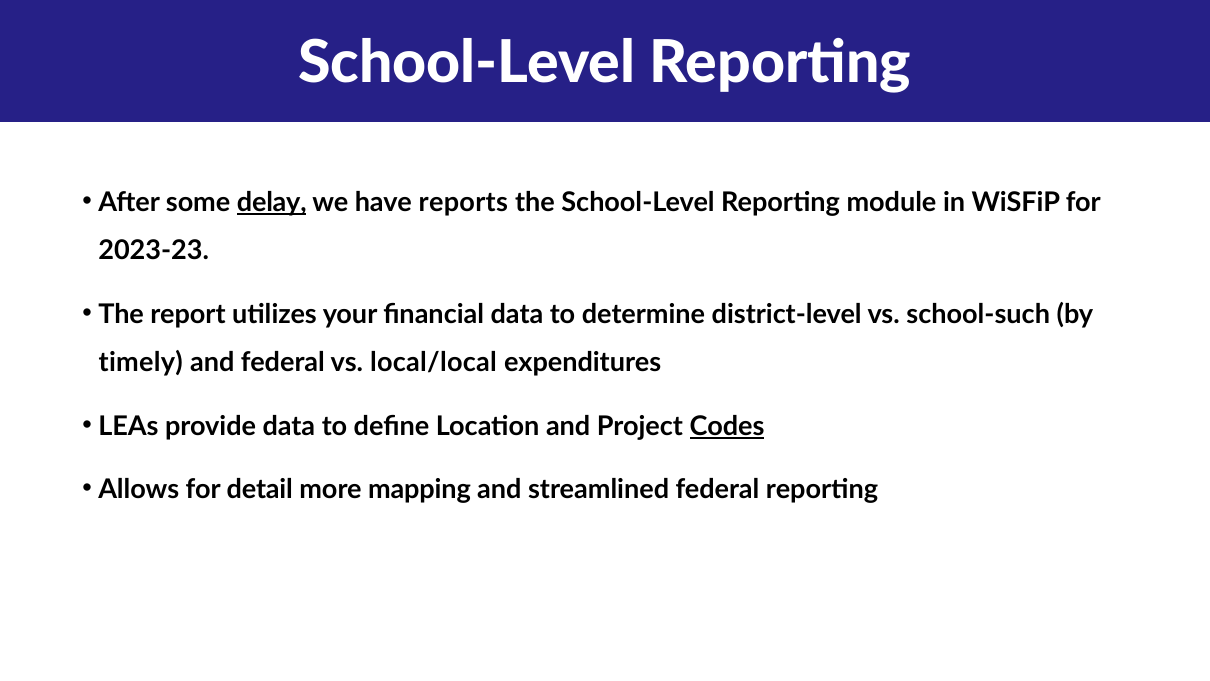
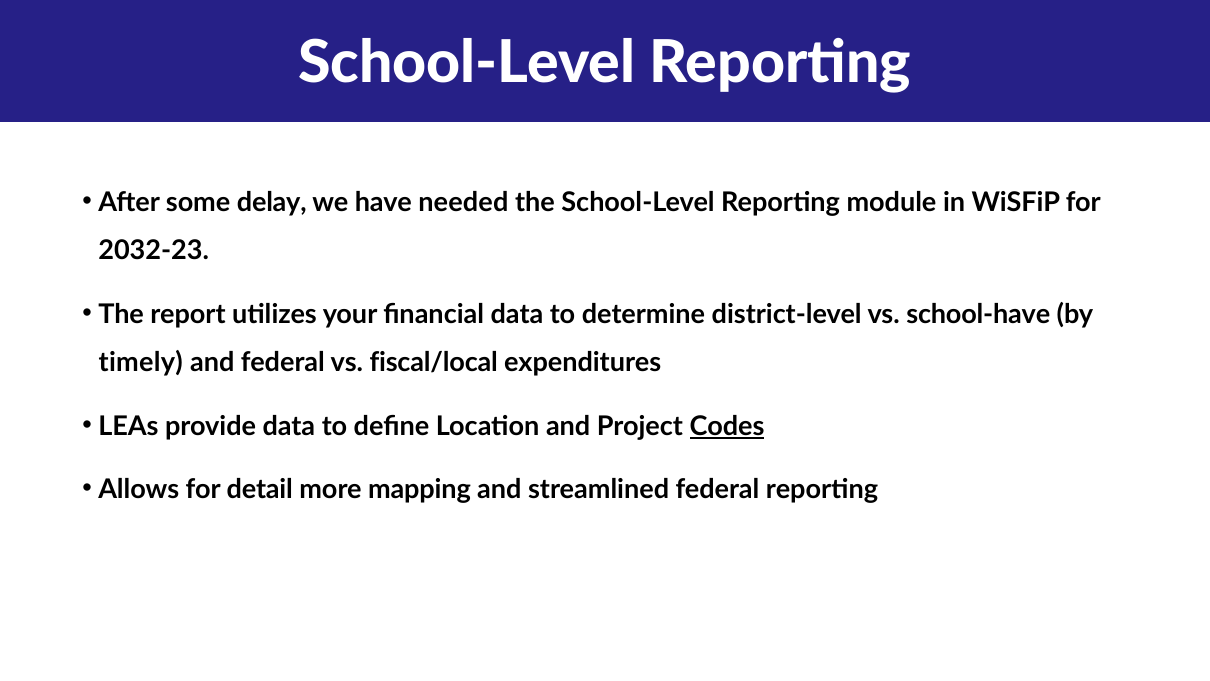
delay underline: present -> none
reports: reports -> needed
2023-23: 2023-23 -> 2032-23
school-such: school-such -> school-have
local/local: local/local -> fiscal/local
